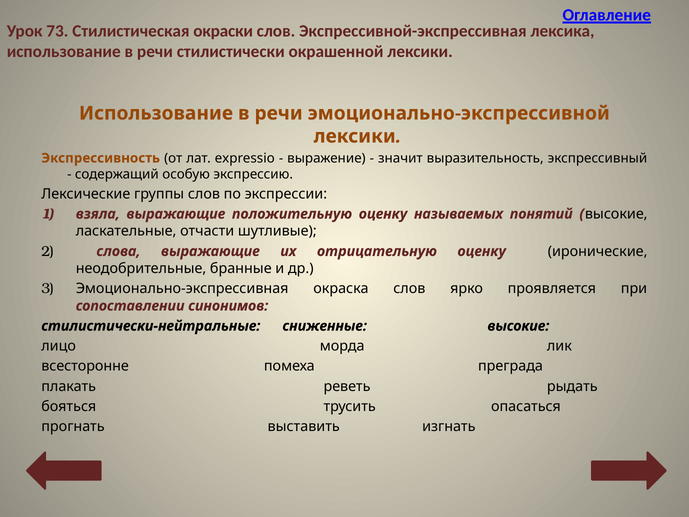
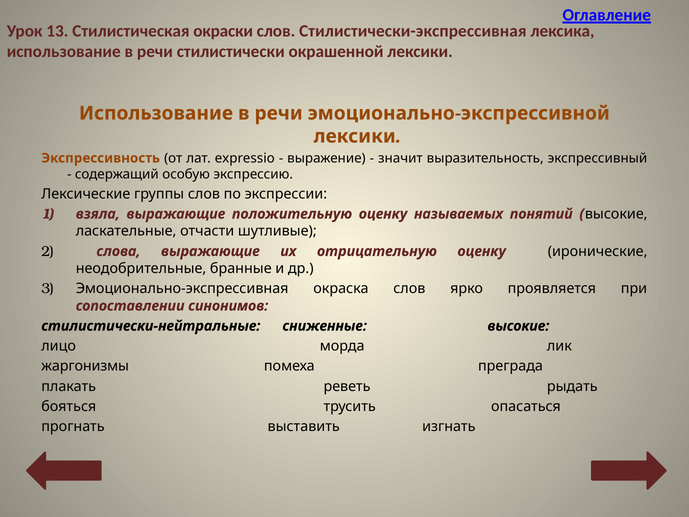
73: 73 -> 13
Экспрессивной-экспрессивная: Экспрессивной-экспрессивная -> Стилистически-экспрессивная
всесторонне: всесторонне -> жаргонизмы
